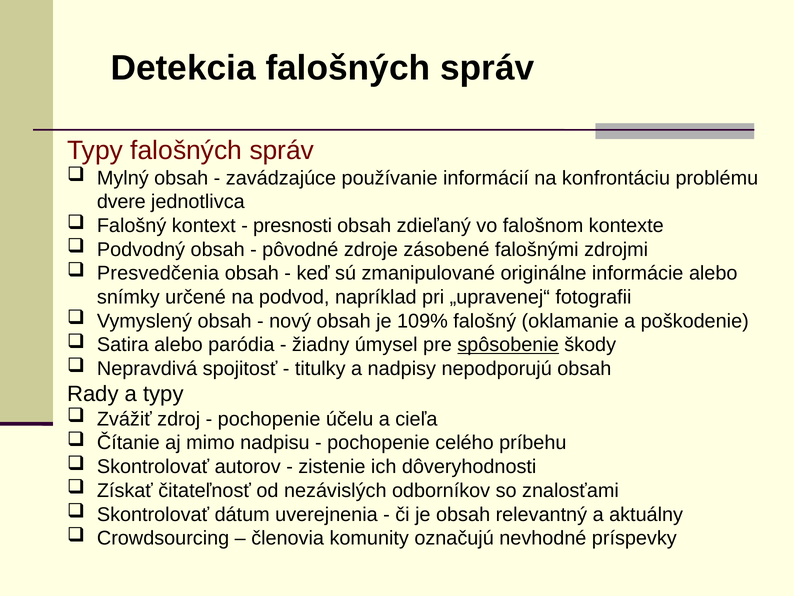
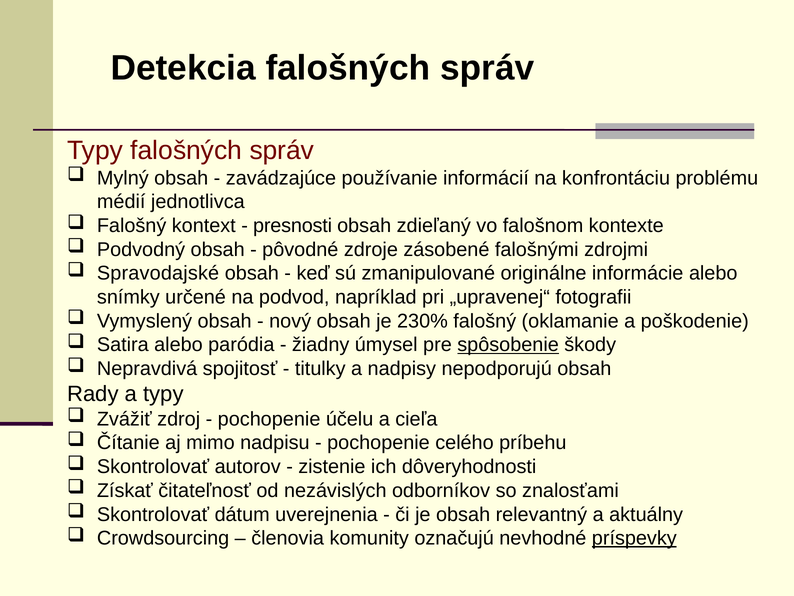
dvere: dvere -> médií
Presvedčenia: Presvedčenia -> Spravodajské
109%: 109% -> 230%
príspevky underline: none -> present
